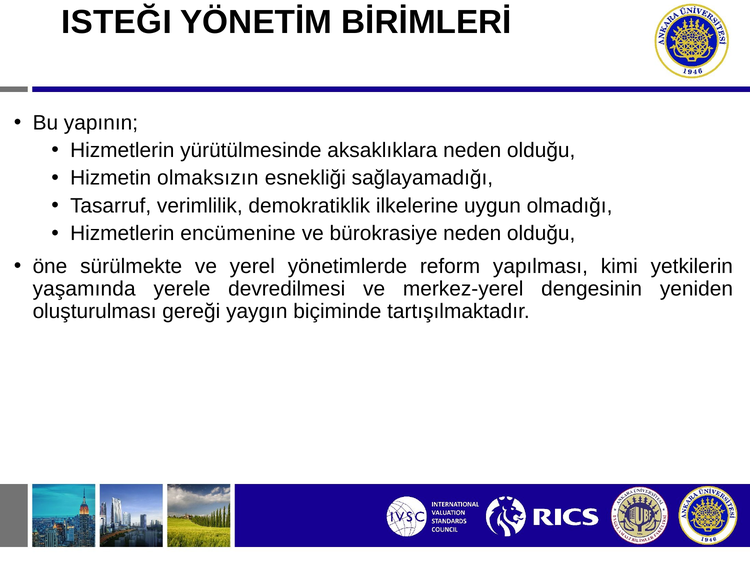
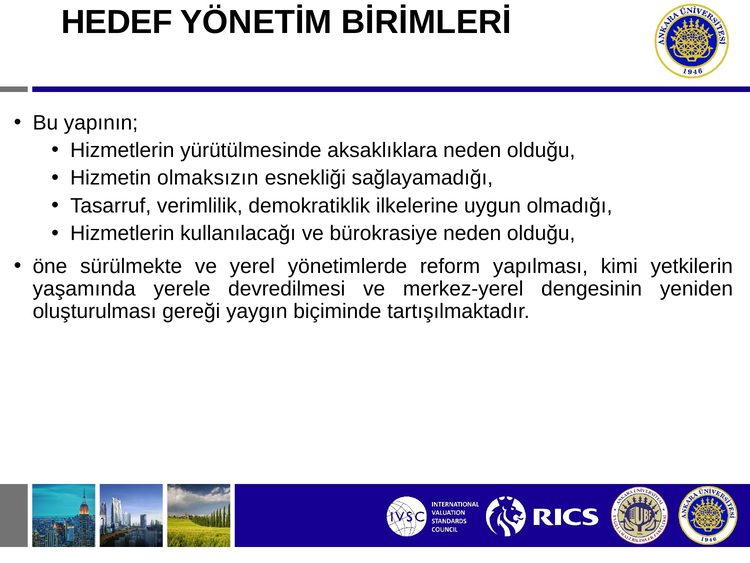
ISTEĞI: ISTEĞI -> HEDEF
encümenine: encümenine -> kullanılacağı
